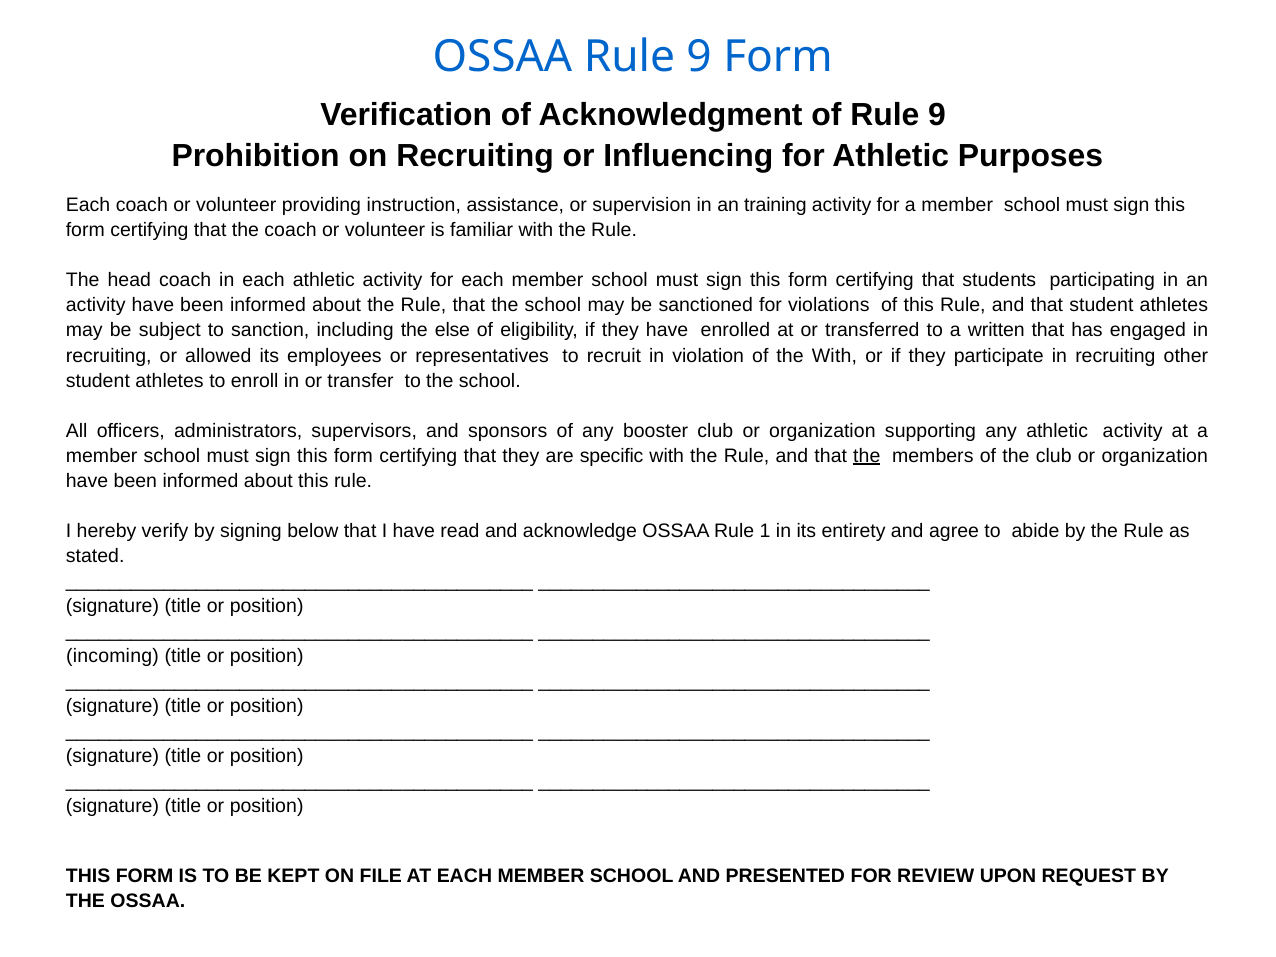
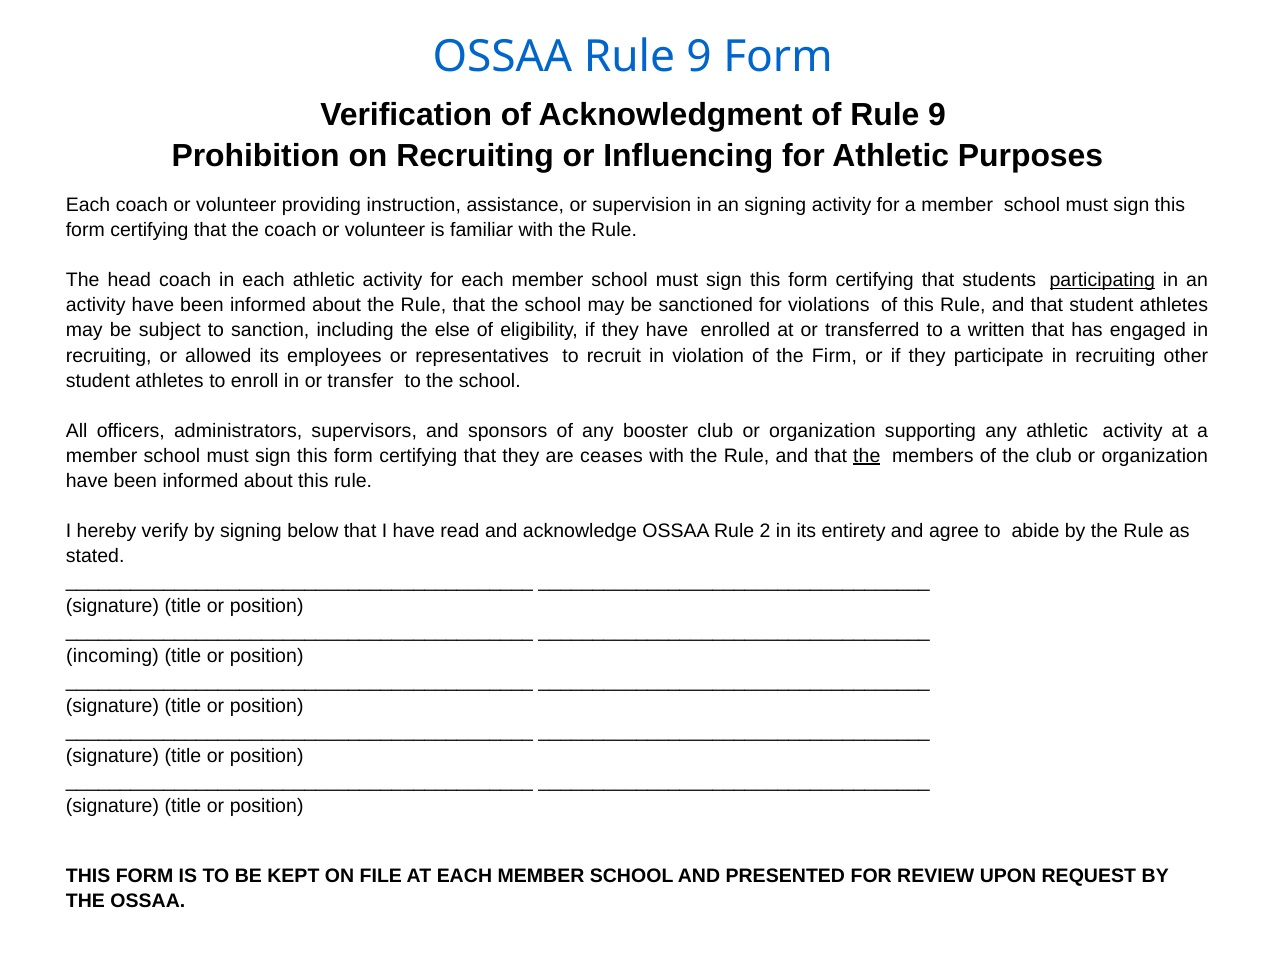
an training: training -> signing
participating underline: none -> present
the With: With -> Firm
specific: specific -> ceases
1: 1 -> 2
